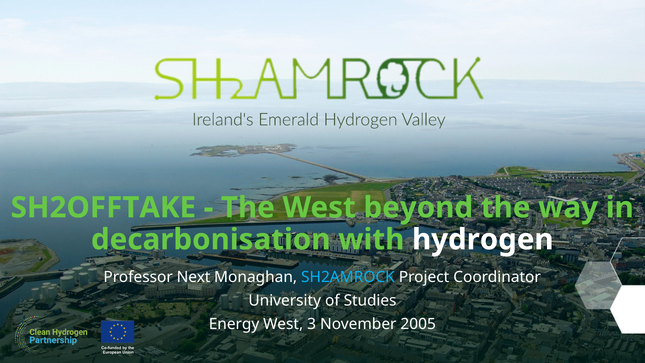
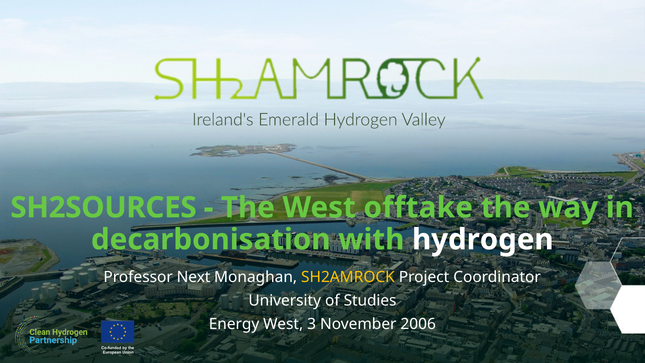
SH2OFFTAKE: SH2OFFTAKE -> SH2SOURCES
beyond: beyond -> offtake
SH2AMROCK colour: light blue -> yellow
2005: 2005 -> 2006
